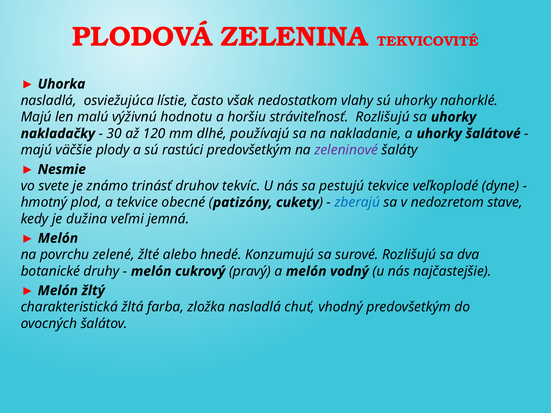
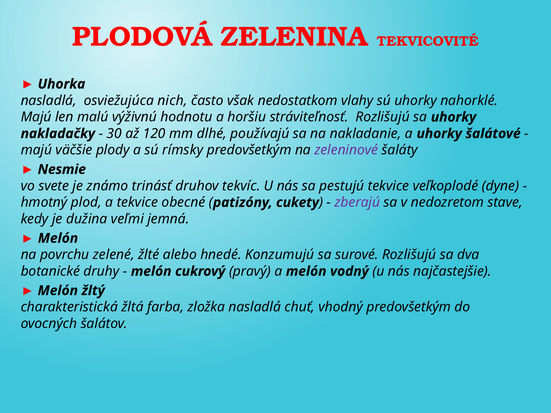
lístie: lístie -> nich
rastúci: rastúci -> rímsky
zberajú colour: blue -> purple
